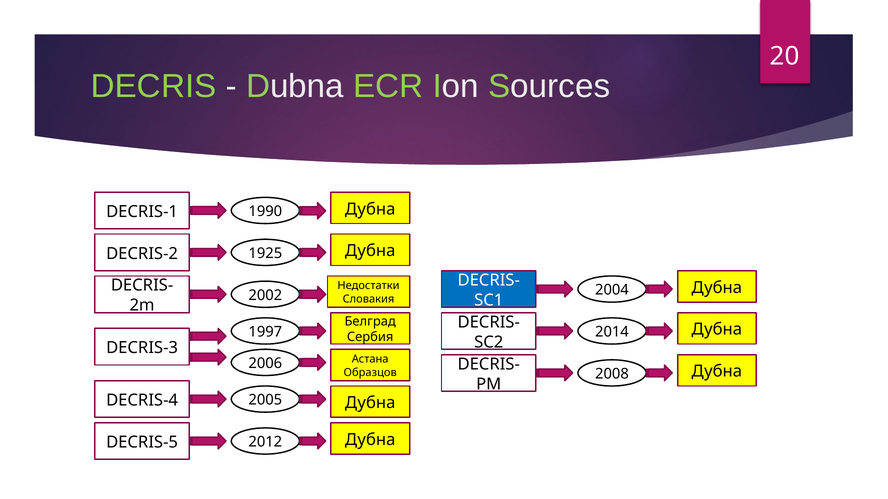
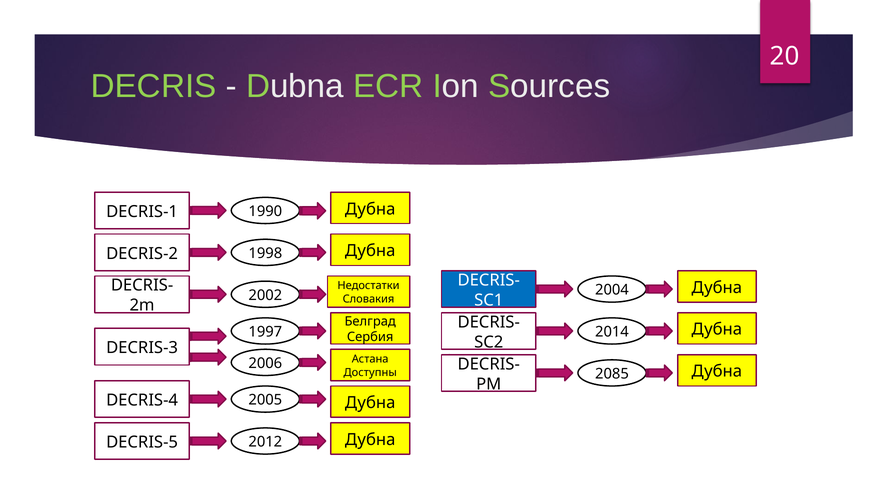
1925: 1925 -> 1998
Образцов: Образцов -> Доступны
2008: 2008 -> 2085
